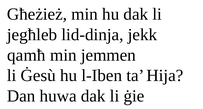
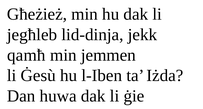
Hija: Hija -> Iżda
